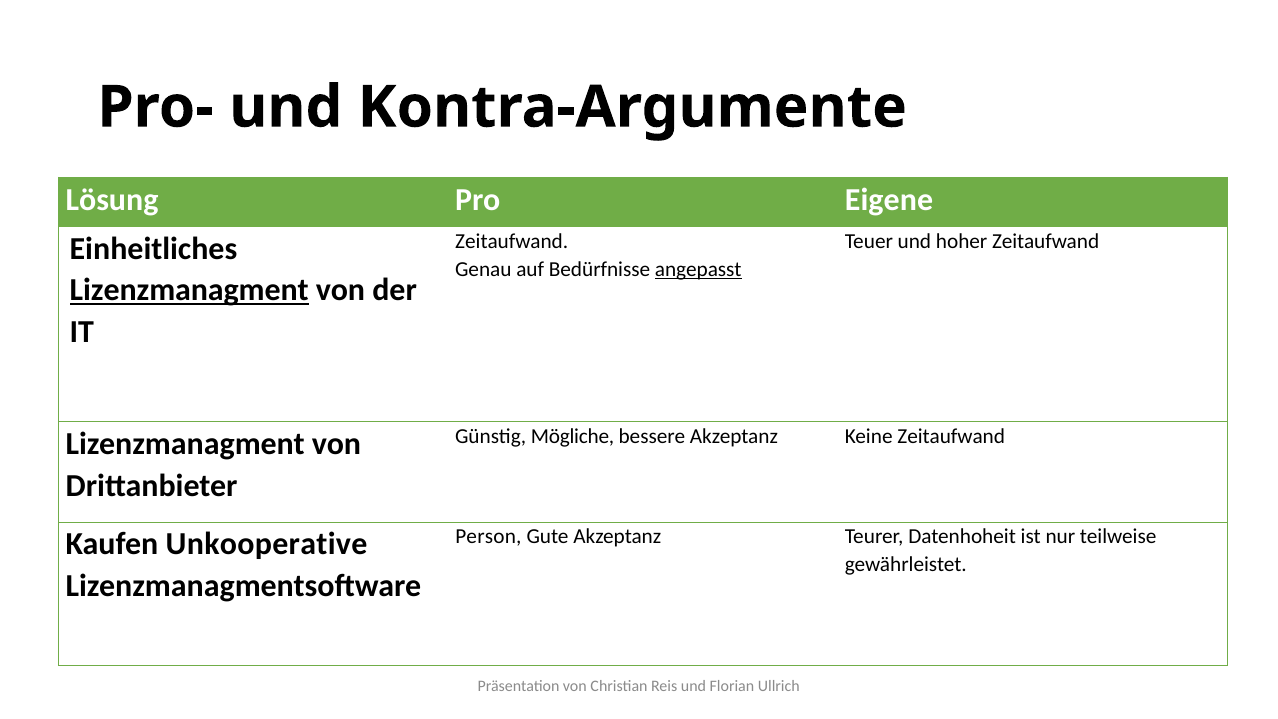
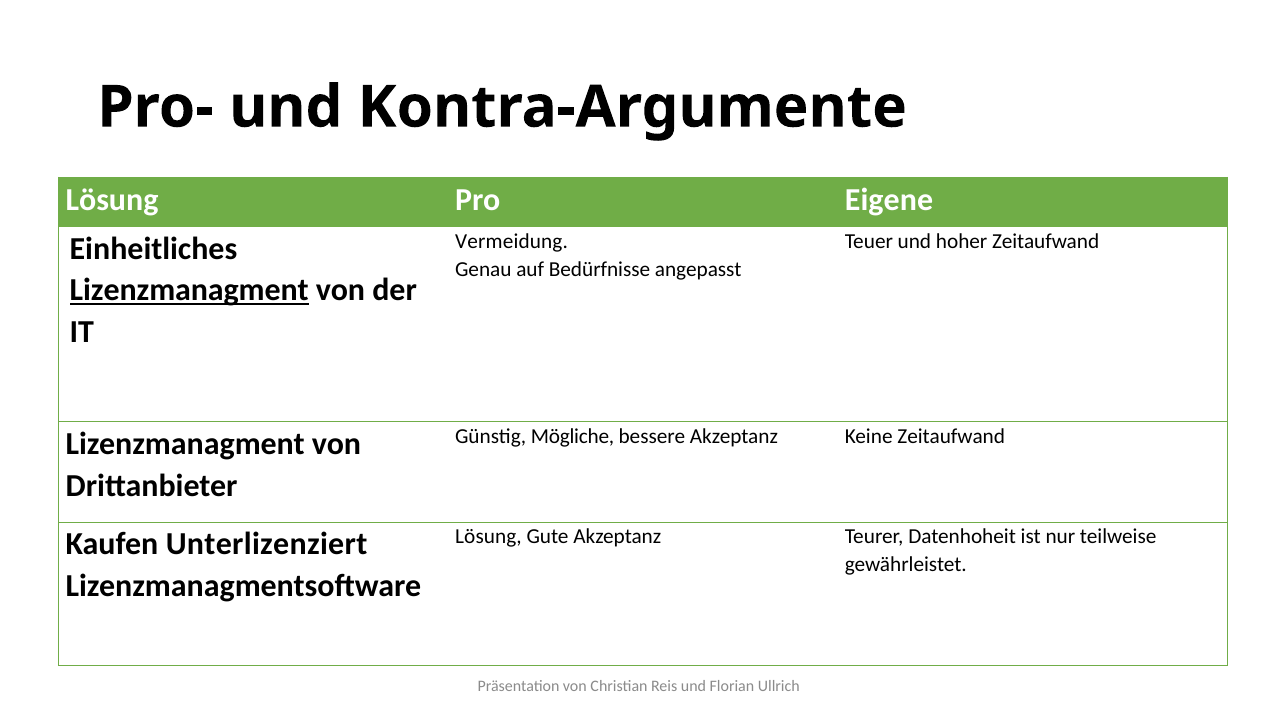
Zeitaufwand at (512, 241): Zeitaufwand -> Vermeidung
angepasst underline: present -> none
Person at (488, 537): Person -> Lösung
Unkooperative: Unkooperative -> Unterlizenziert
